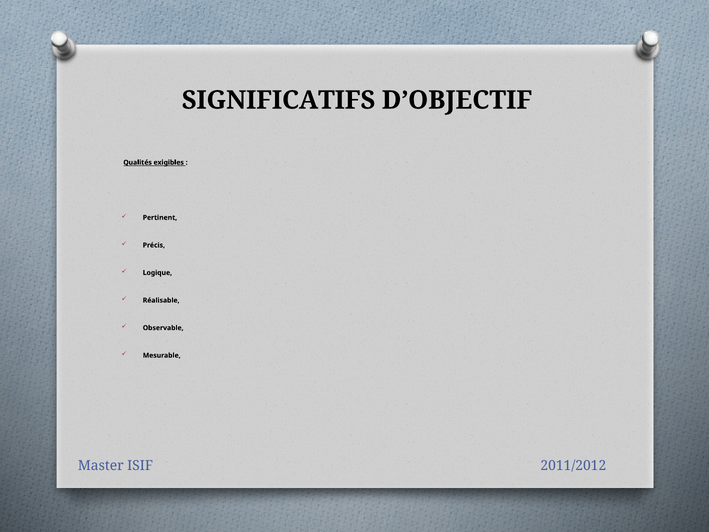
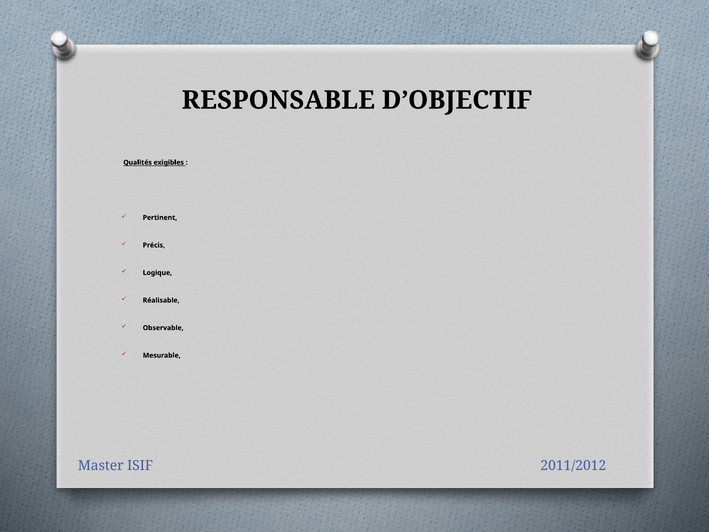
SIGNIFICATIFS: SIGNIFICATIFS -> RESPONSABLE
